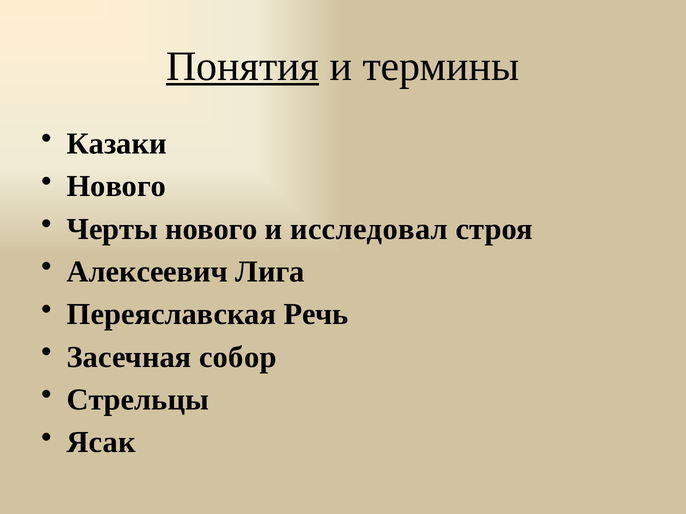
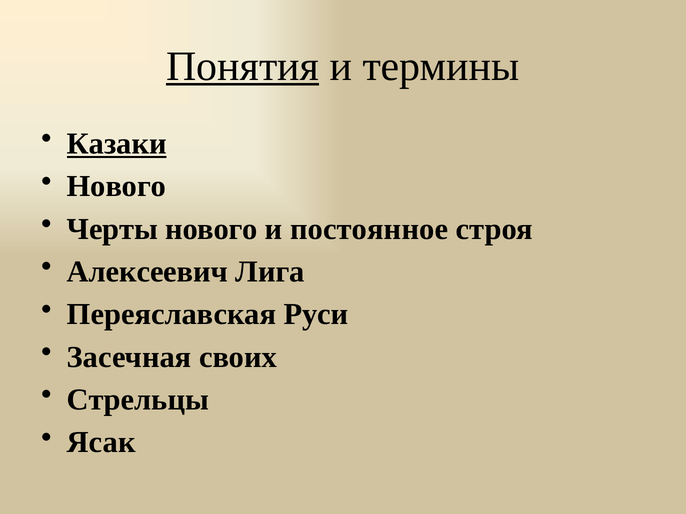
Казаки underline: none -> present
исследовал: исследовал -> постоянное
Речь: Речь -> Руси
собор: собор -> своих
